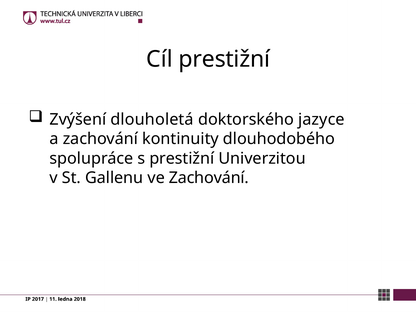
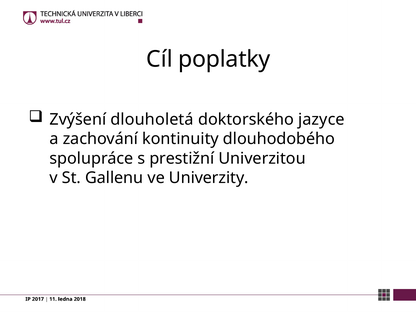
Cíl prestižní: prestižní -> poplatky
ve Zachování: Zachování -> Univerzity
